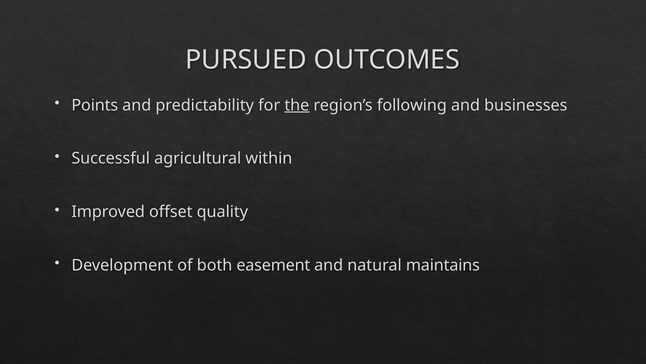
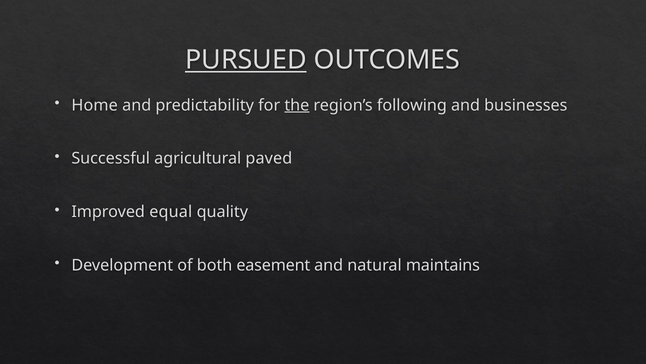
PURSUED underline: none -> present
Points: Points -> Home
within: within -> paved
offset: offset -> equal
